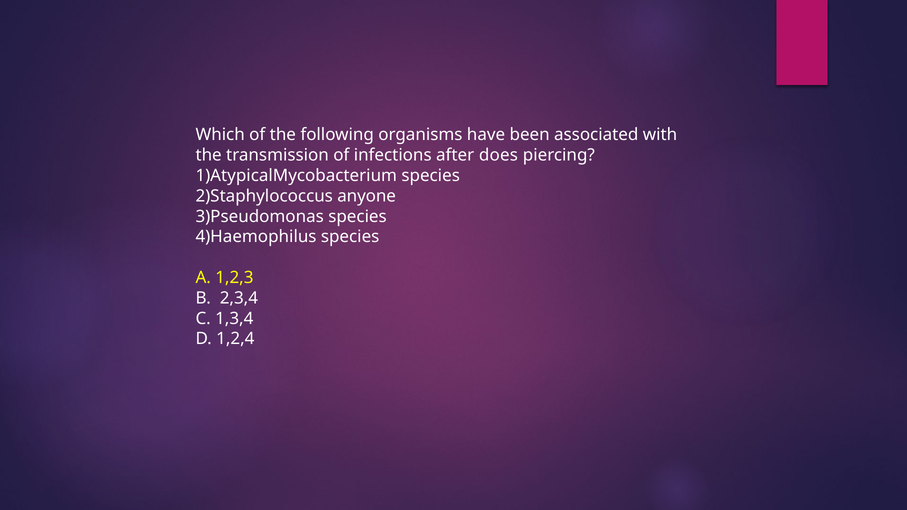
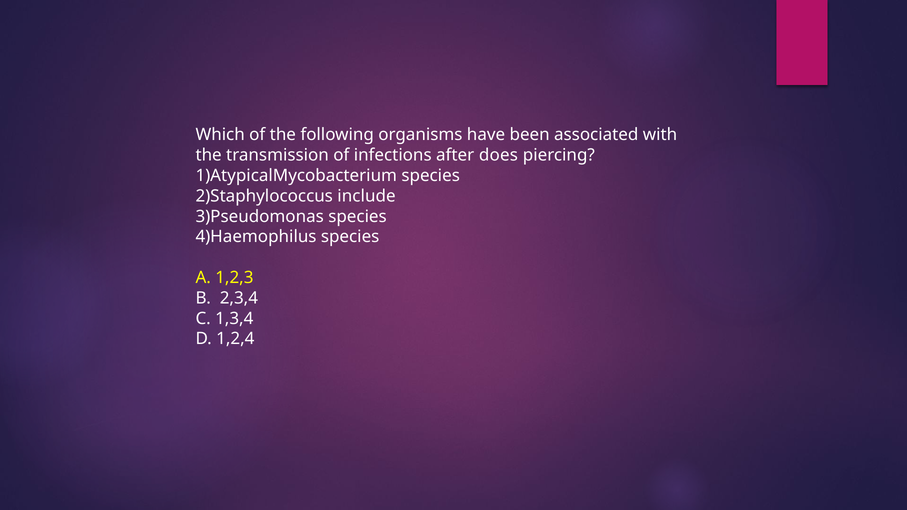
anyone: anyone -> include
